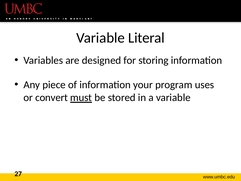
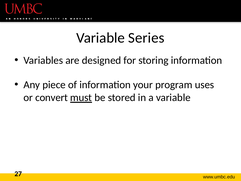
Literal: Literal -> Series
